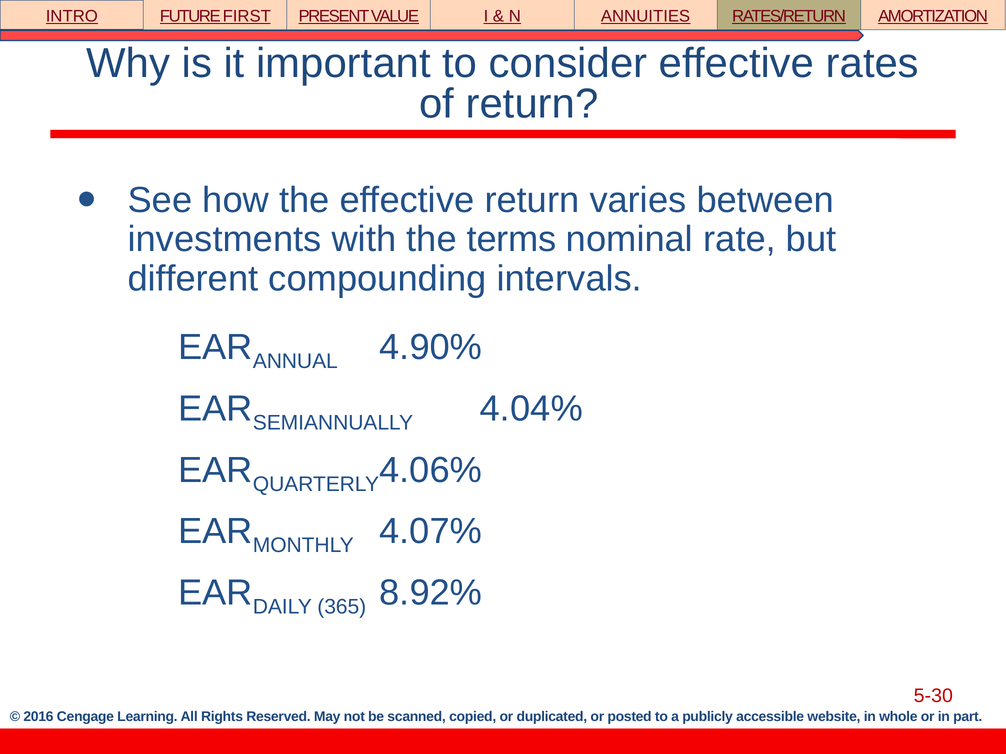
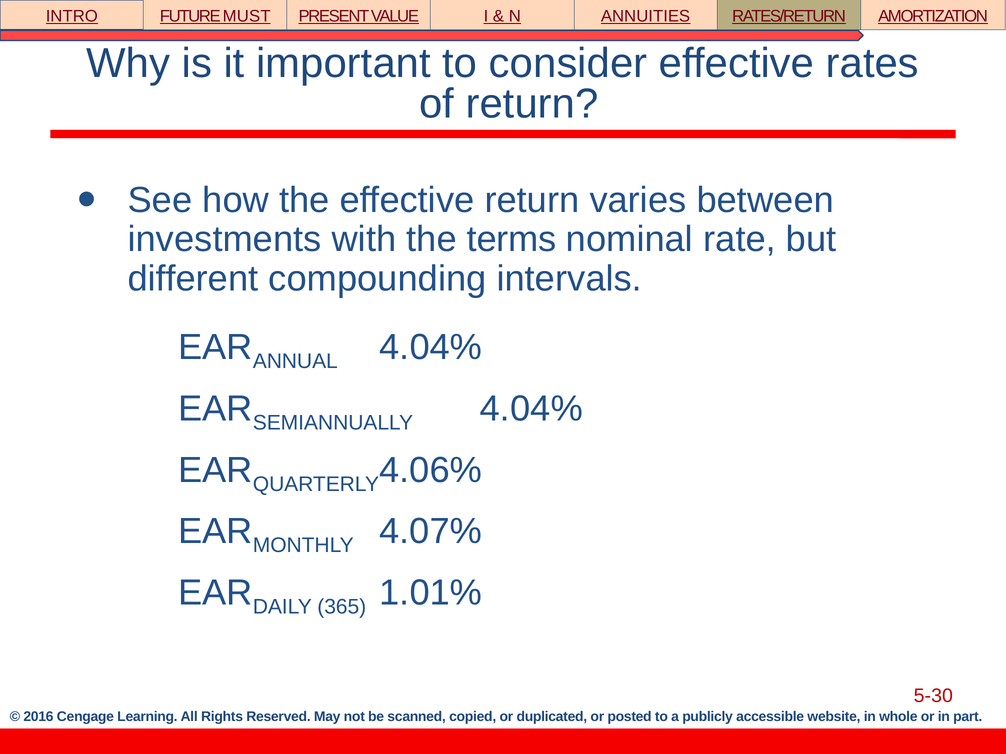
FIRST: FIRST -> MUST
4.90% at (431, 348): 4.90% -> 4.04%
8.92%: 8.92% -> 1.01%
